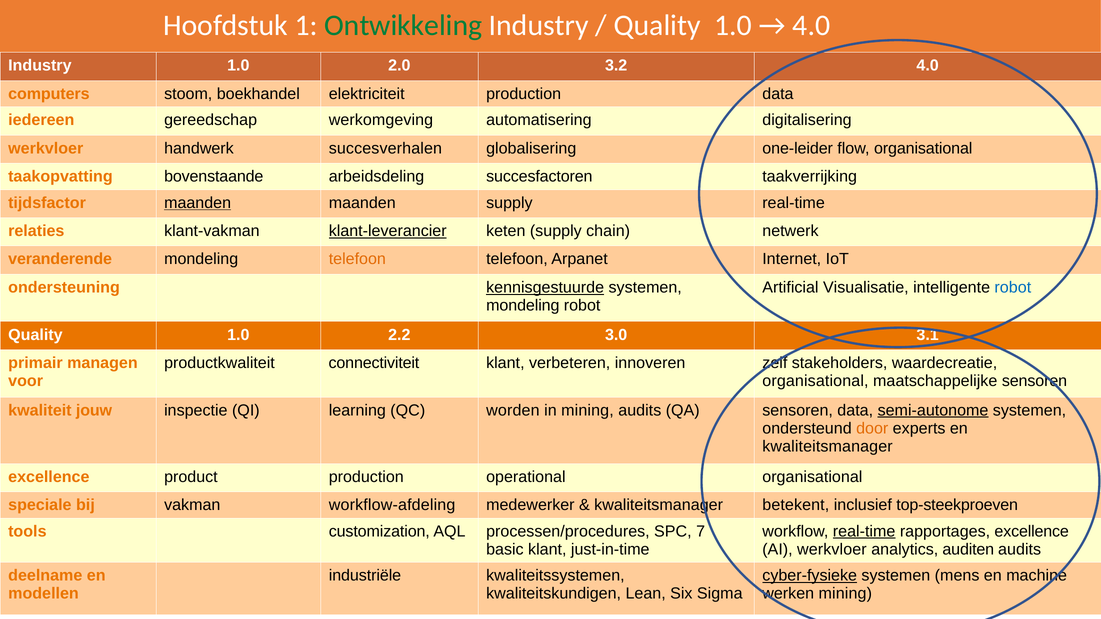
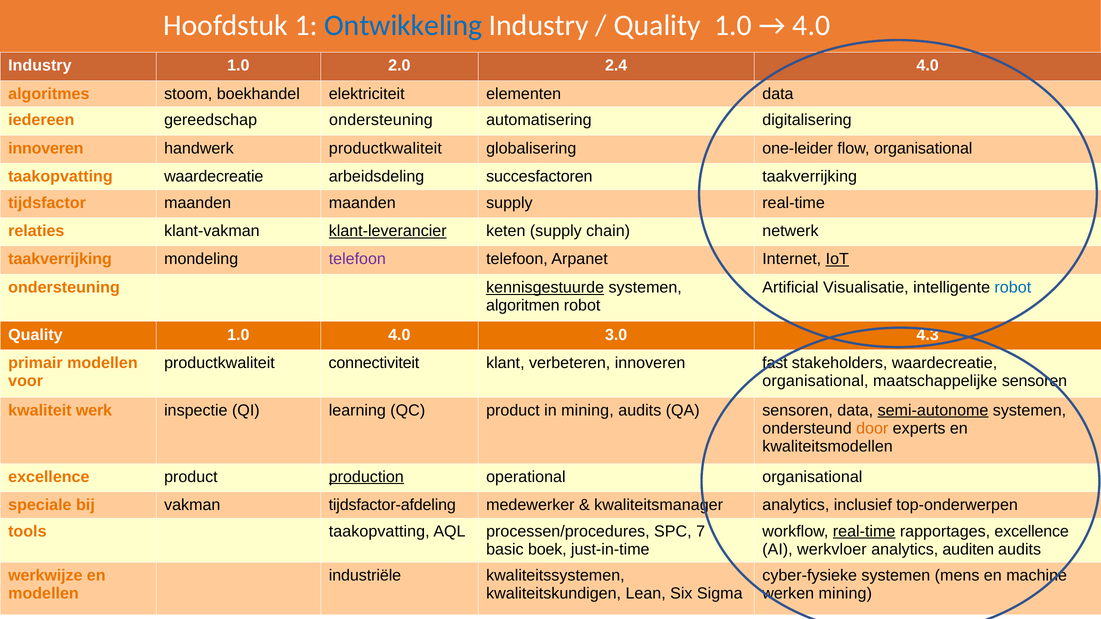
Ontwikkeling colour: green -> blue
3.2: 3.2 -> 2.4
computers: computers -> algoritmes
elektriciteit production: production -> elementen
gereedschap werkomgeving: werkomgeving -> ondersteuning
werkvloer at (46, 148): werkvloer -> innoveren
handwerk succesverhalen: succesverhalen -> productkwaliteit
taakopvatting bovenstaande: bovenstaande -> waardecreatie
maanden at (198, 203) underline: present -> none
veranderende at (60, 259): veranderende -> taakverrijking
telefoon at (357, 259) colour: orange -> purple
IoT underline: none -> present
mondeling at (523, 306): mondeling -> algoritmen
1.0 2.2: 2.2 -> 4.0
3.1: 3.1 -> 4.3
primair managen: managen -> modellen
zelf: zelf -> fast
jouw: jouw -> werk
QC worden: worden -> product
kwaliteitsmanager at (828, 447): kwaliteitsmanager -> kwaliteitsmodellen
production at (366, 477) underline: none -> present
workflow-afdeling: workflow-afdeling -> tijdsfactor-afdeling
kwaliteitsmanager betekent: betekent -> analytics
top-steekproeven: top-steekproeven -> top-onderwerpen
tools customization: customization -> taakopvatting
basic klant: klant -> boek
deelname: deelname -> werkwijze
cyber-fysieke underline: present -> none
